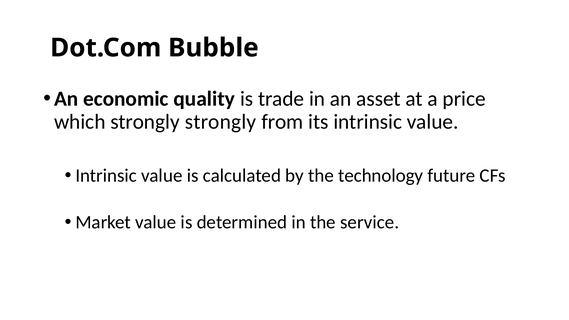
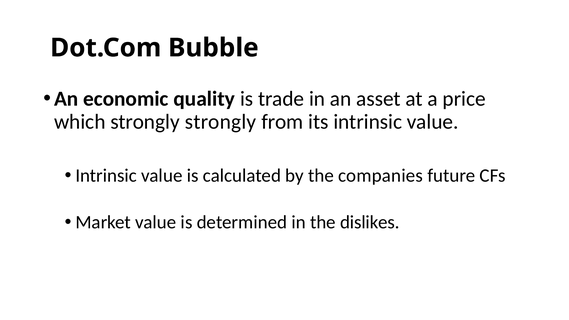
technology: technology -> companies
service: service -> dislikes
